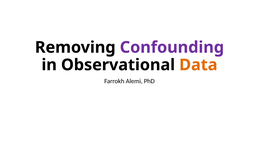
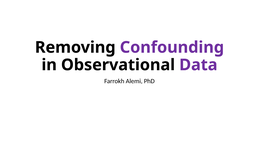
Data colour: orange -> purple
